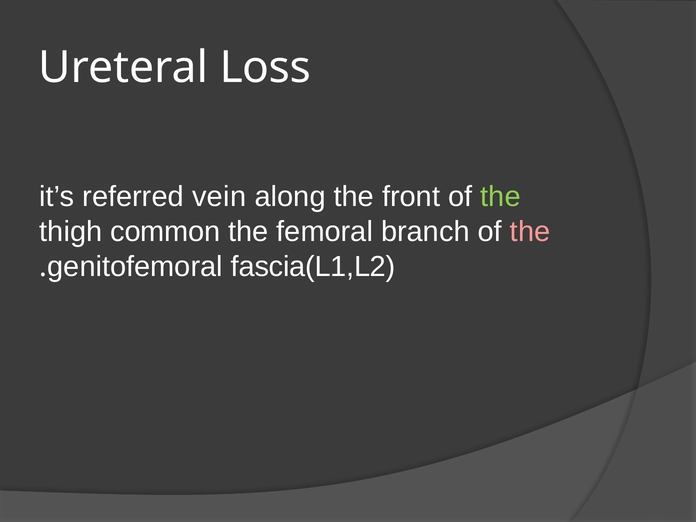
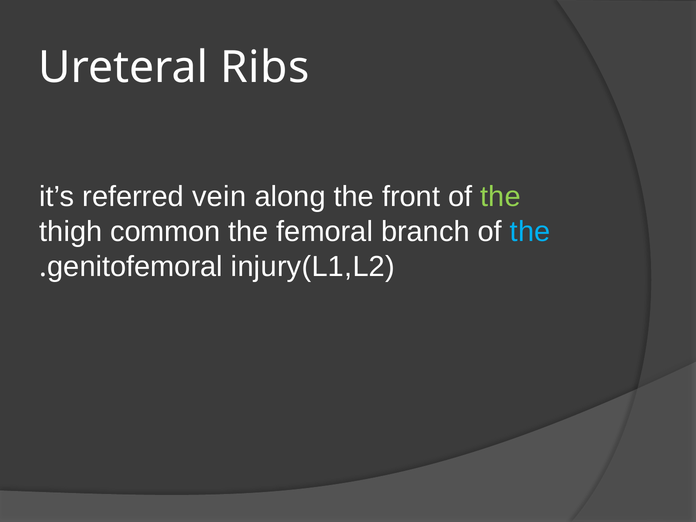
Loss: Loss -> Ribs
the at (530, 232) colour: pink -> light blue
fascia(L1,L2: fascia(L1,L2 -> injury(L1,L2
